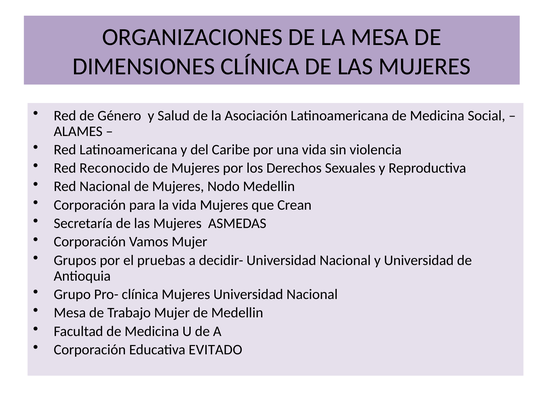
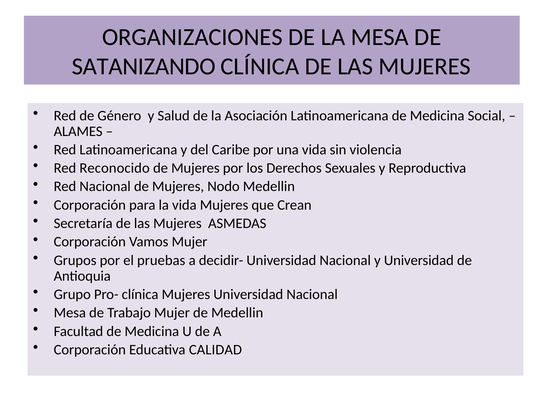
DIMENSIONES: DIMENSIONES -> SATANIZANDO
EVITADO: EVITADO -> CALIDAD
